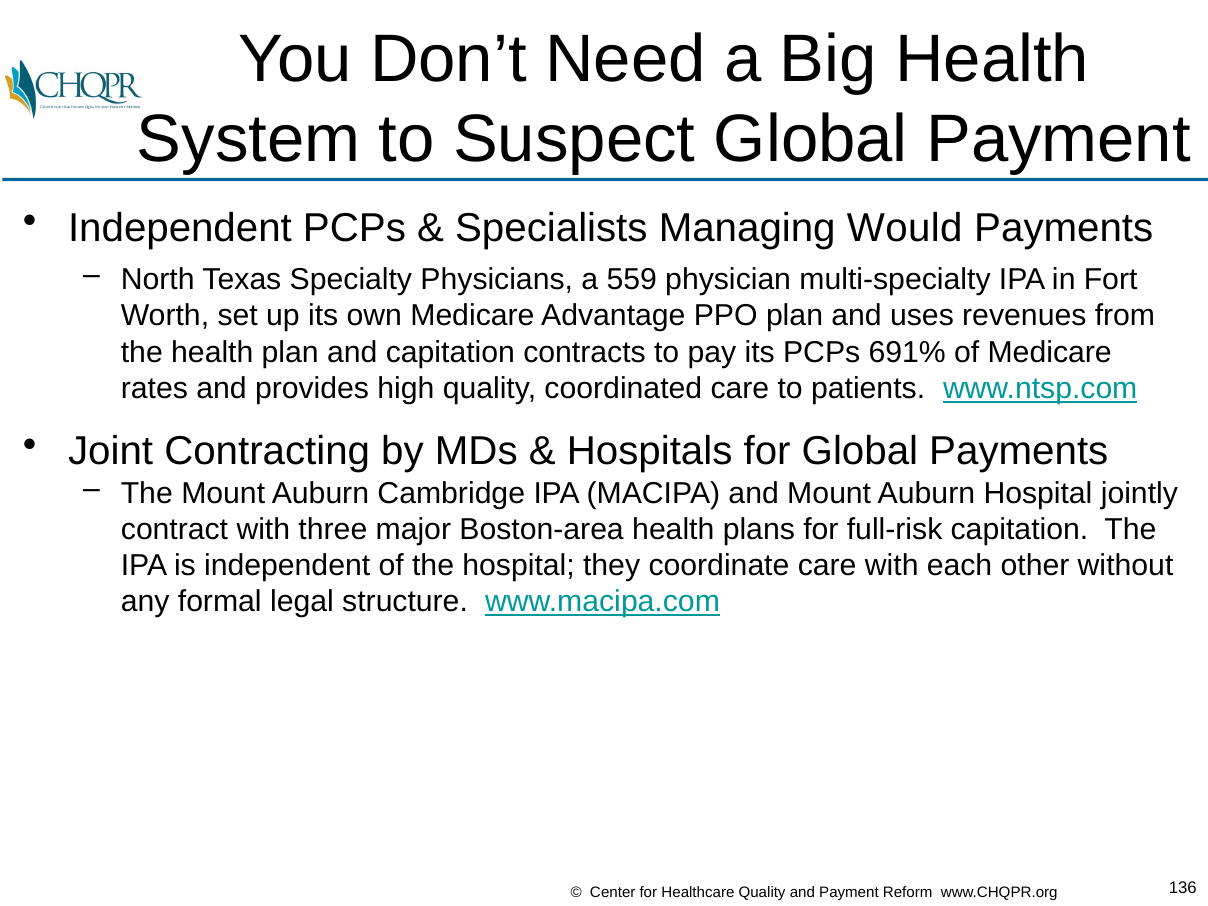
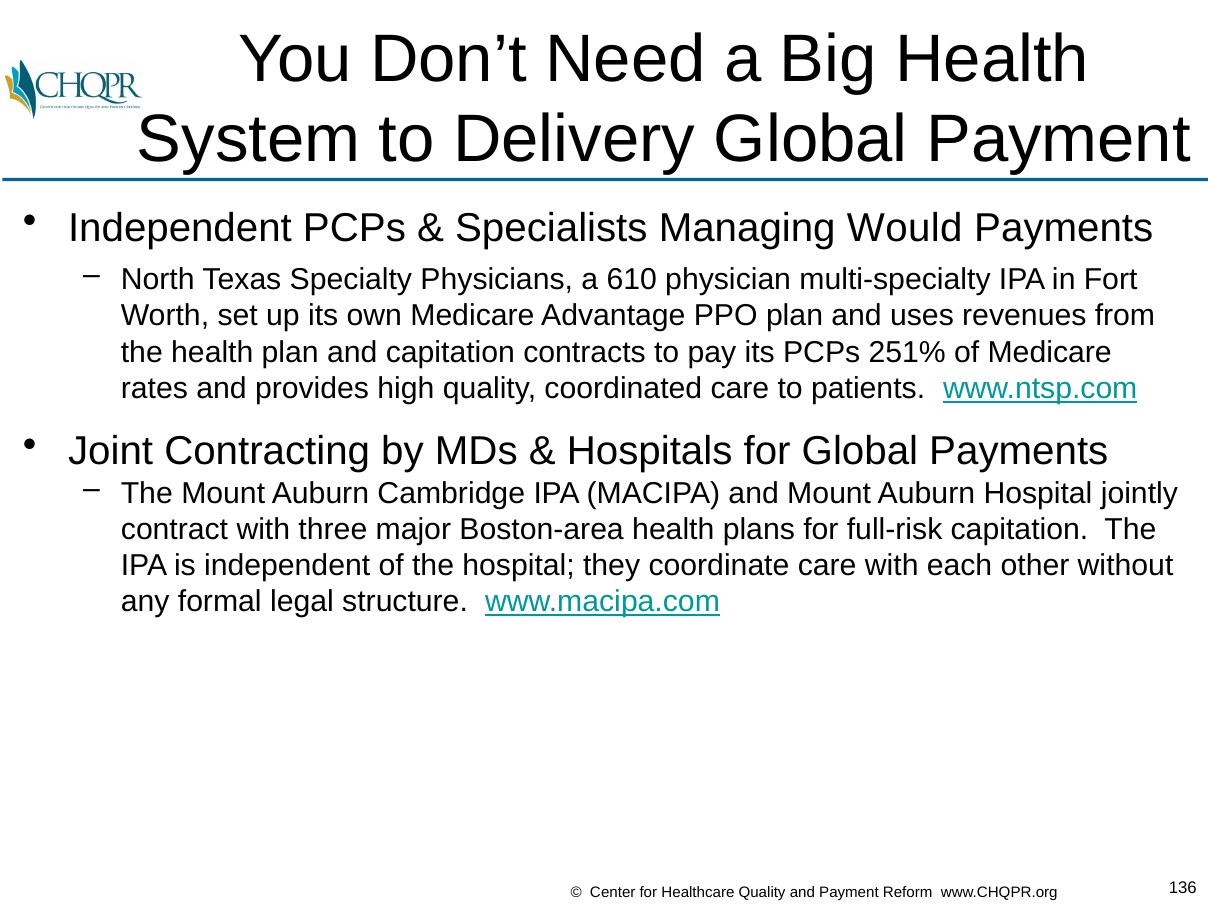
Suspect: Suspect -> Delivery
559: 559 -> 610
691%: 691% -> 251%
